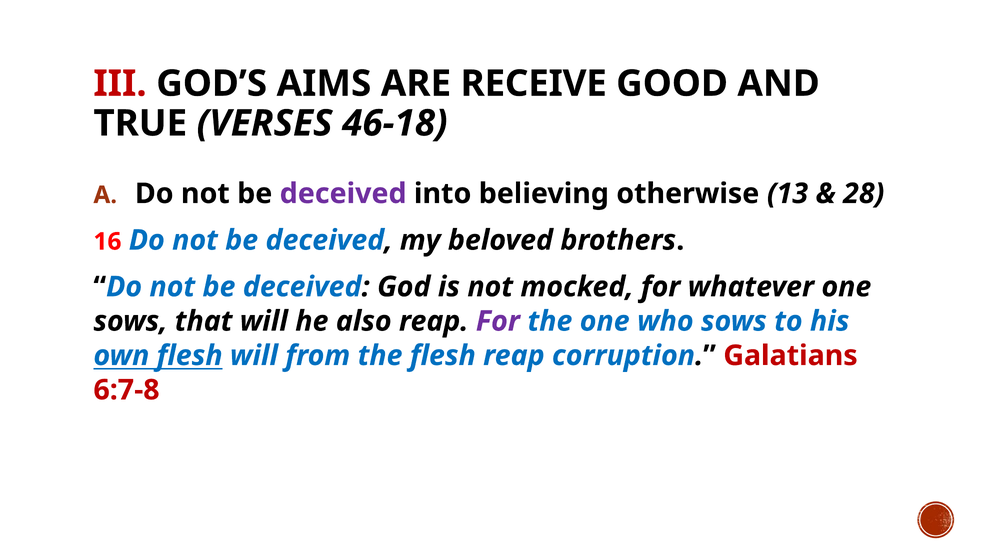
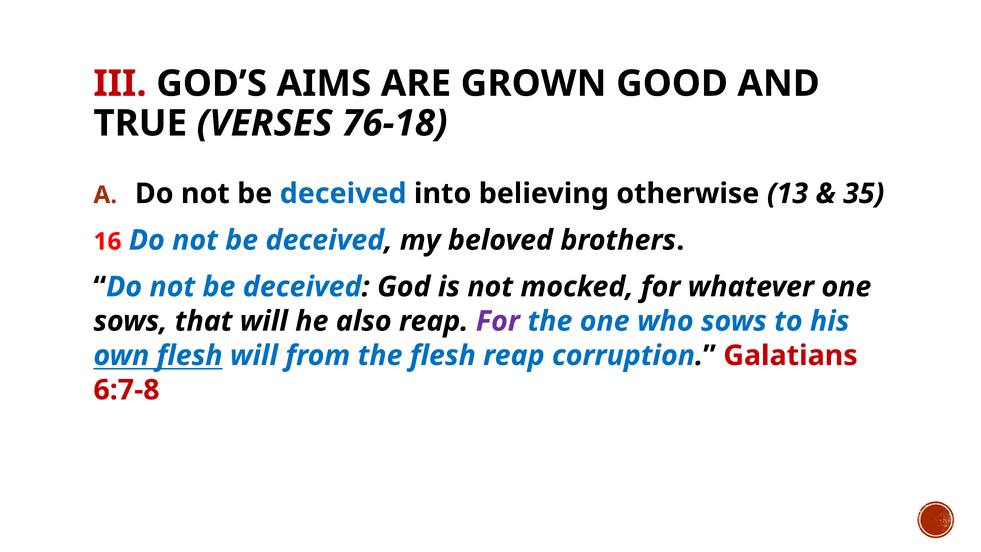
RECEIVE: RECEIVE -> GROWN
46-18: 46-18 -> 76-18
deceived at (343, 194) colour: purple -> blue
28: 28 -> 35
